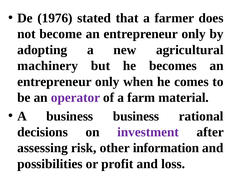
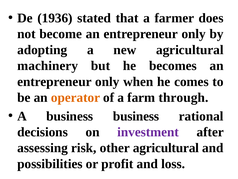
1976: 1976 -> 1936
operator colour: purple -> orange
material: material -> through
other information: information -> agricultural
